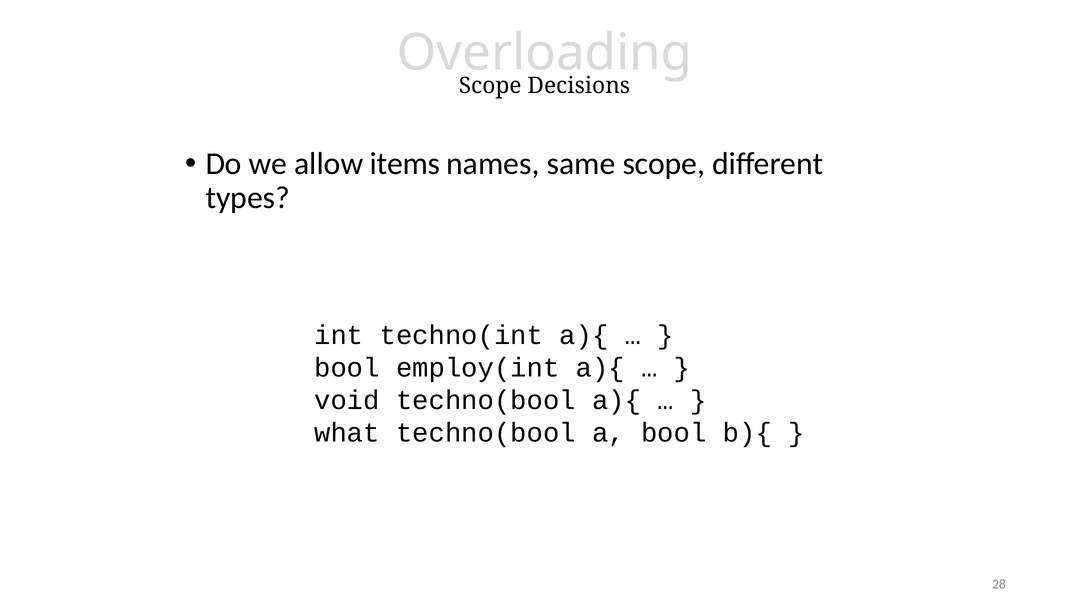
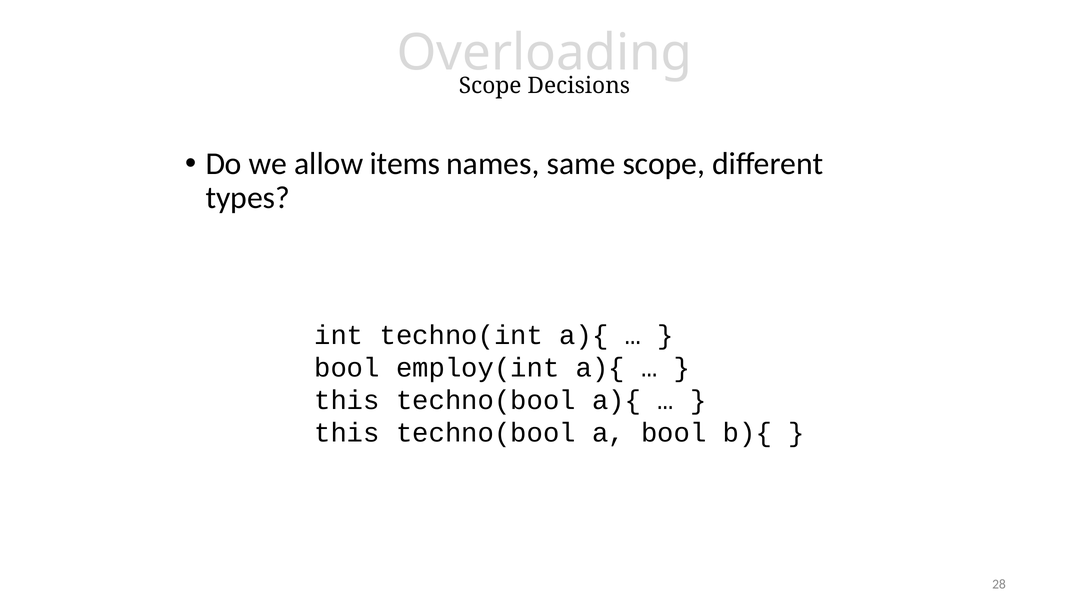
void at (347, 401): void -> this
what at (347, 433): what -> this
